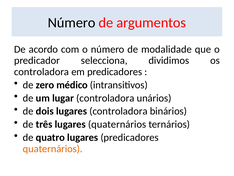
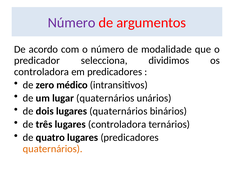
Número at (72, 23) colour: black -> purple
lugar controladora: controladora -> quaternários
lugares controladora: controladora -> quaternários
lugares quaternários: quaternários -> controladora
